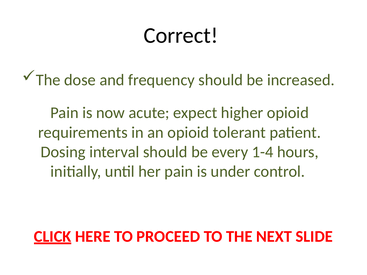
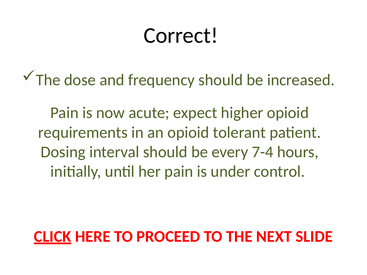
1-4: 1-4 -> 7-4
